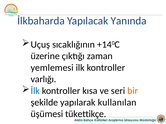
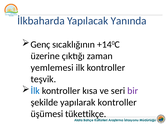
Uçuş: Uçuş -> Genç
varlığı: varlığı -> teşvik
bir colour: orange -> purple
yapılarak kullanılan: kullanılan -> kontroller
